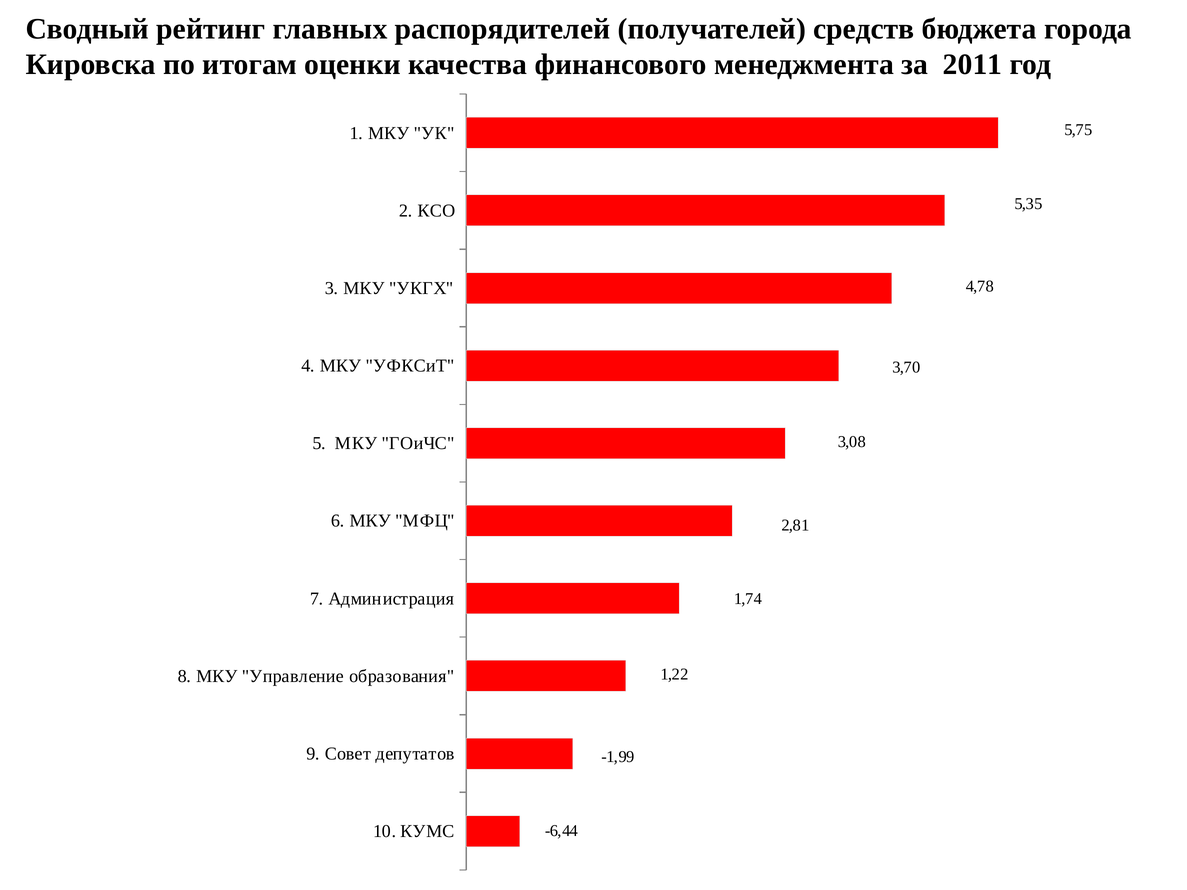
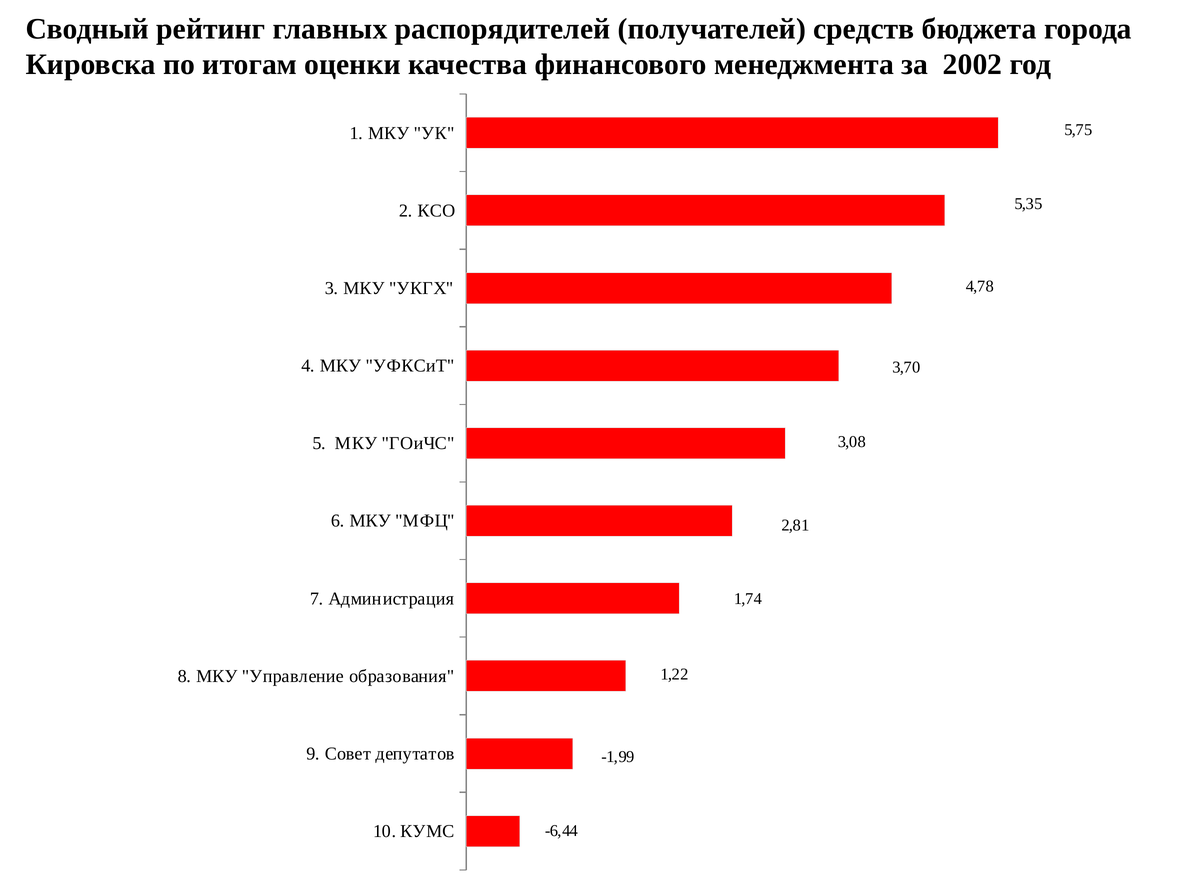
2011: 2011 -> 2002
